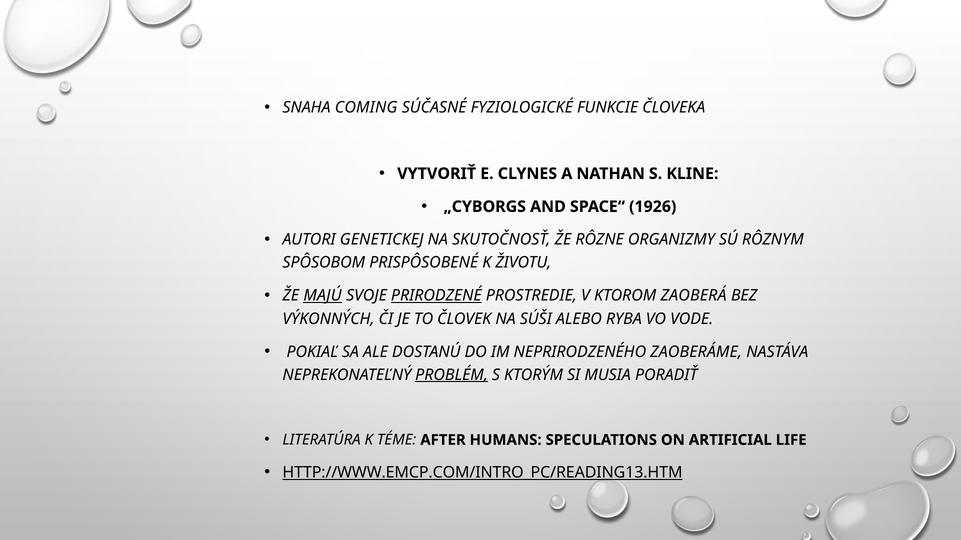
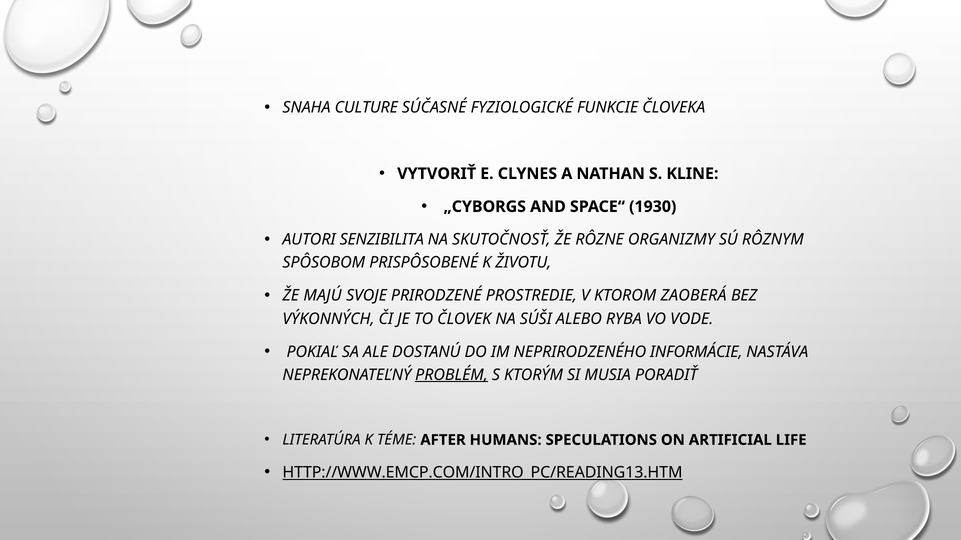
COMING: COMING -> CULTURE
1926: 1926 -> 1930
GENETICKEJ: GENETICKEJ -> SENZIBILITA
MAJÚ underline: present -> none
PRIRODZENÉ underline: present -> none
ZAOBERÁME: ZAOBERÁME -> INFORMÁCIE
